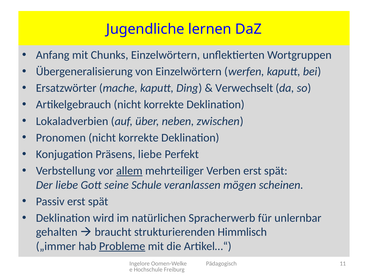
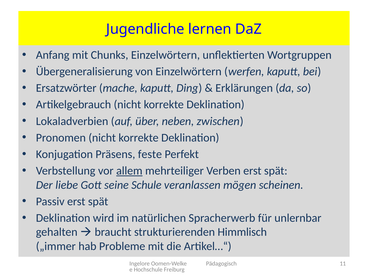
Verwechselt: Verwechselt -> Erklärungen
Präsens liebe: liebe -> feste
Probleme underline: present -> none
